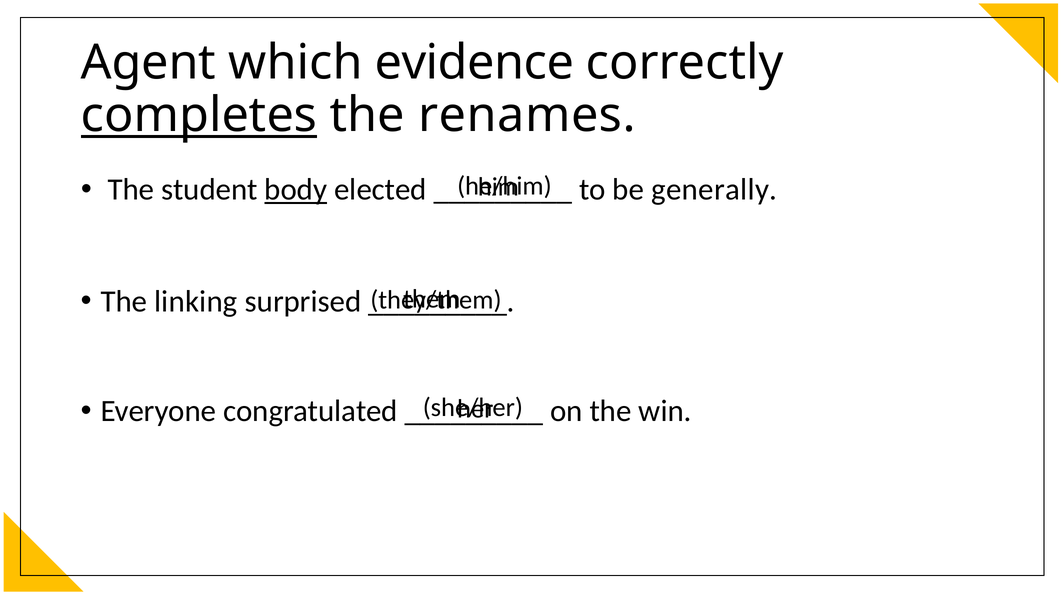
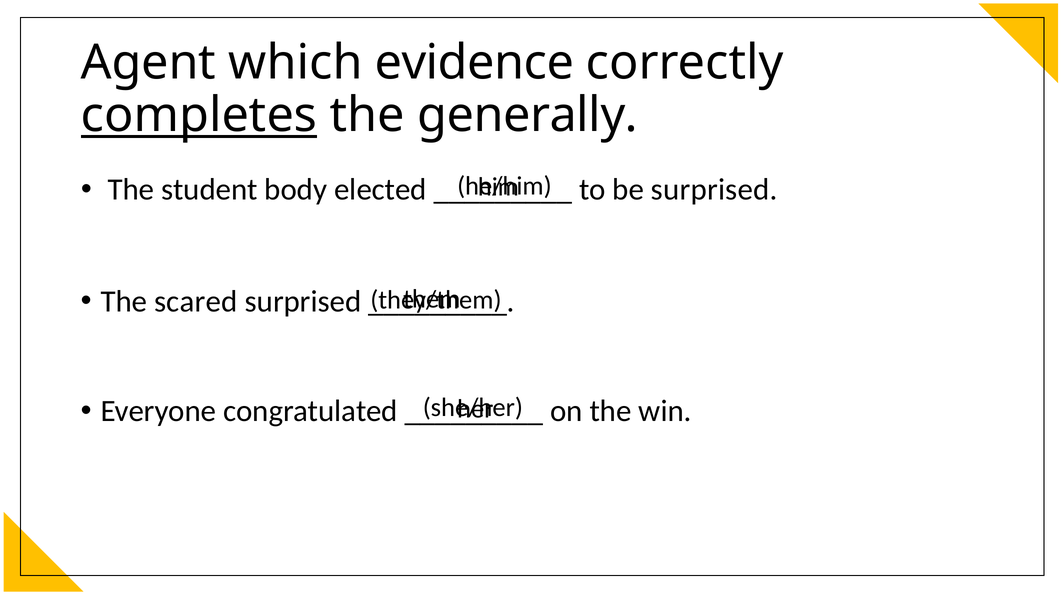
renames: renames -> generally
body underline: present -> none
be generally: generally -> surprised
linking: linking -> scared
